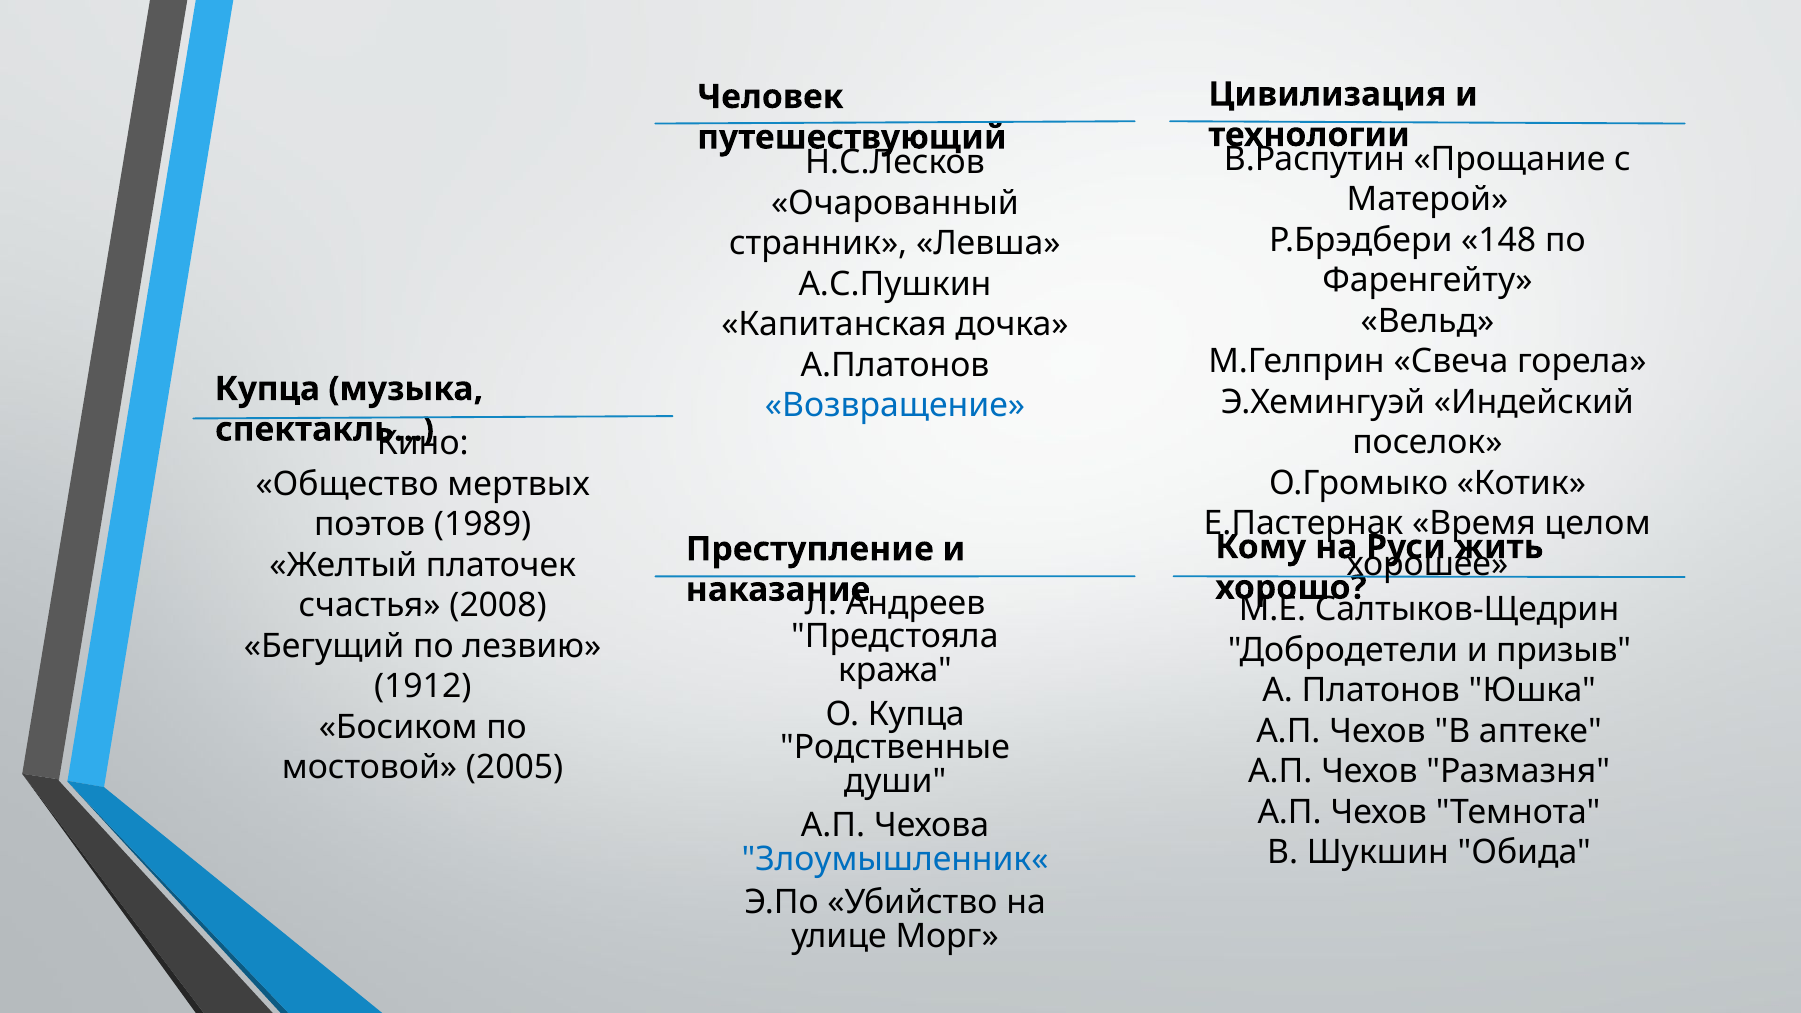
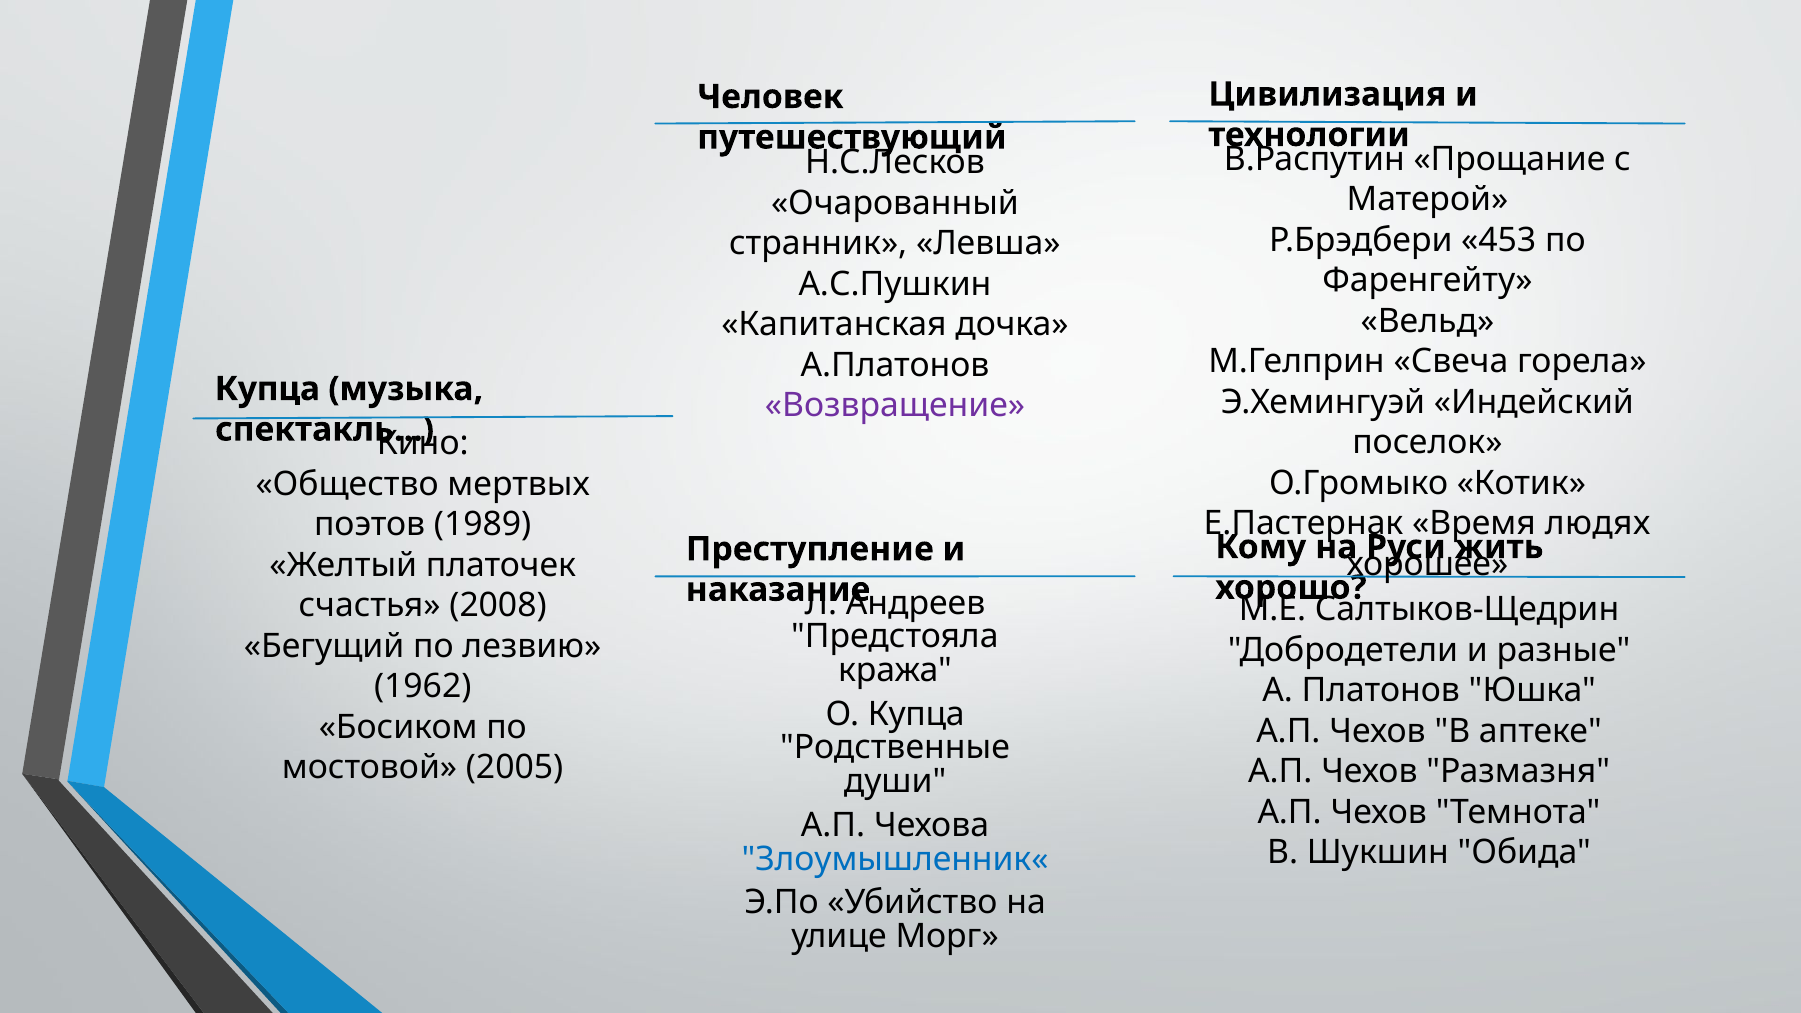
148: 148 -> 453
Возвращение colour: blue -> purple
целом: целом -> людях
призыв: призыв -> разные
1912: 1912 -> 1962
